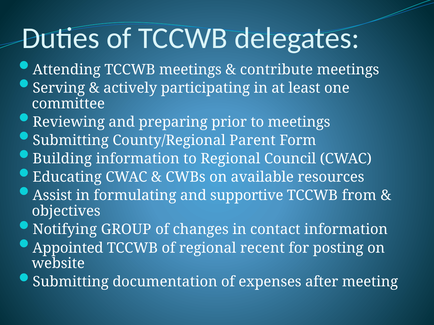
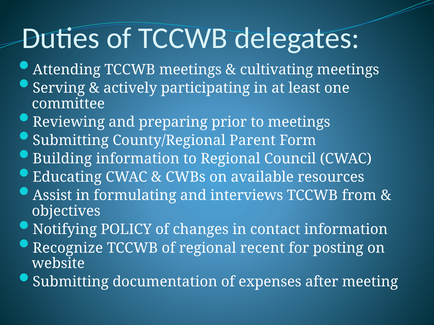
contribute: contribute -> cultivating
supportive: supportive -> interviews
GROUP: GROUP -> POLICY
Appointed: Appointed -> Recognize
